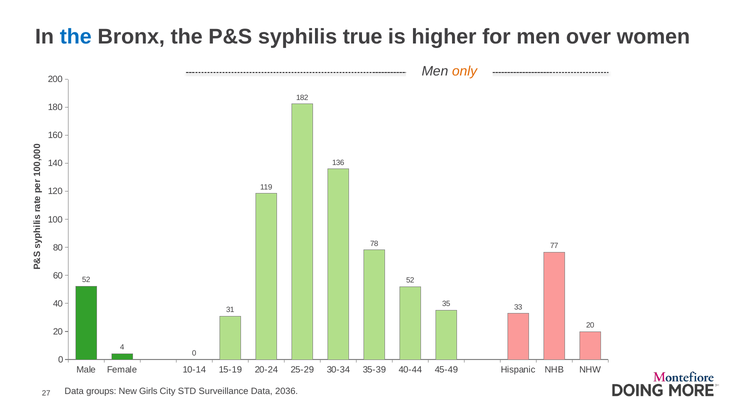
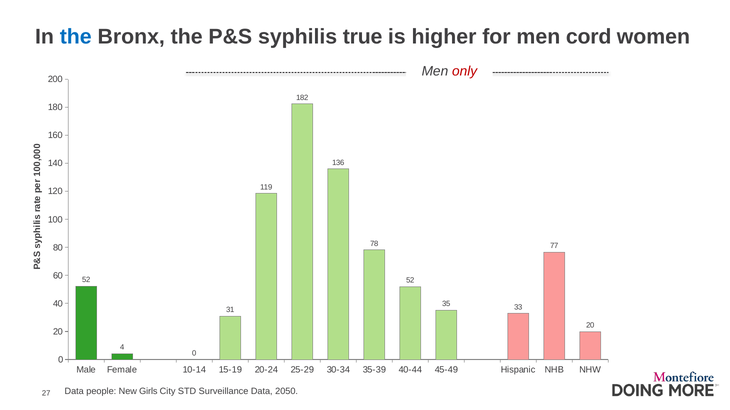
over: over -> cord
only colour: orange -> red
groups: groups -> people
2036: 2036 -> 2050
